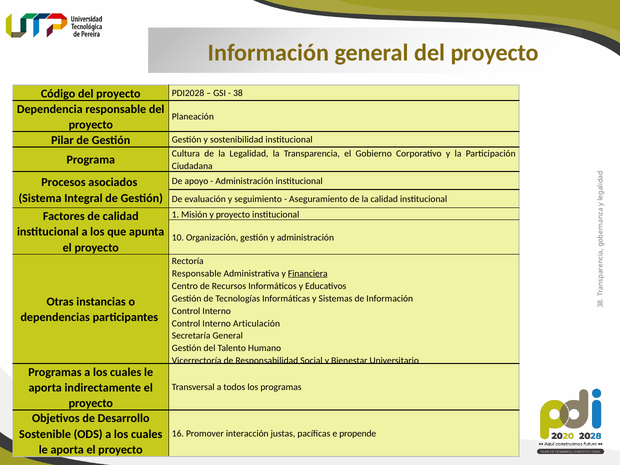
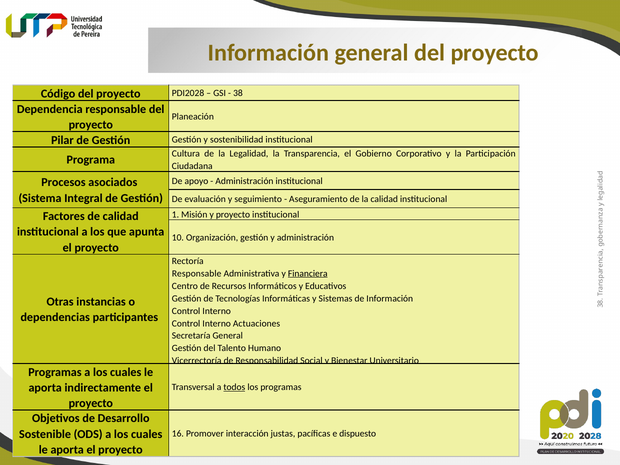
Articulación: Articulación -> Actuaciones
todos underline: none -> present
propende: propende -> dispuesto
